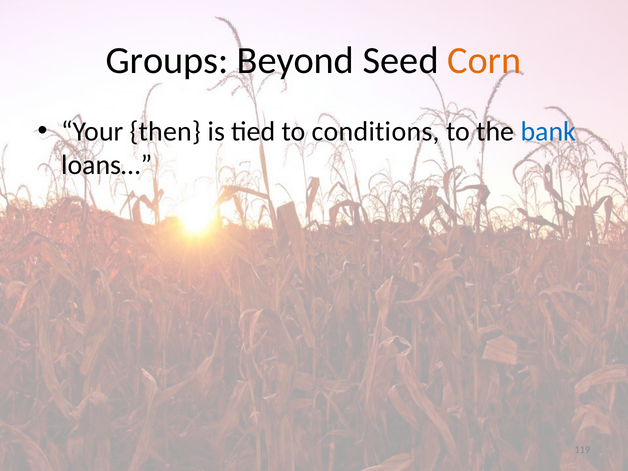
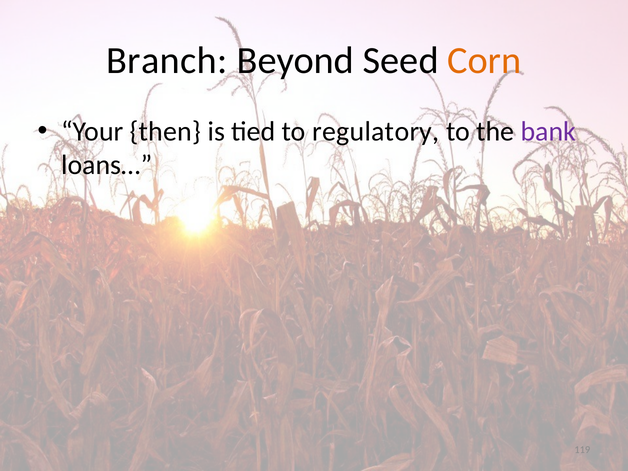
Groups: Groups -> Branch
conditions: conditions -> regulatory
bank colour: blue -> purple
